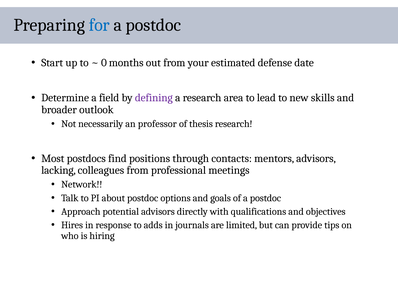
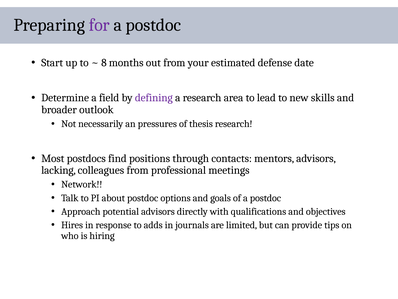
for colour: blue -> purple
0: 0 -> 8
professor: professor -> pressures
